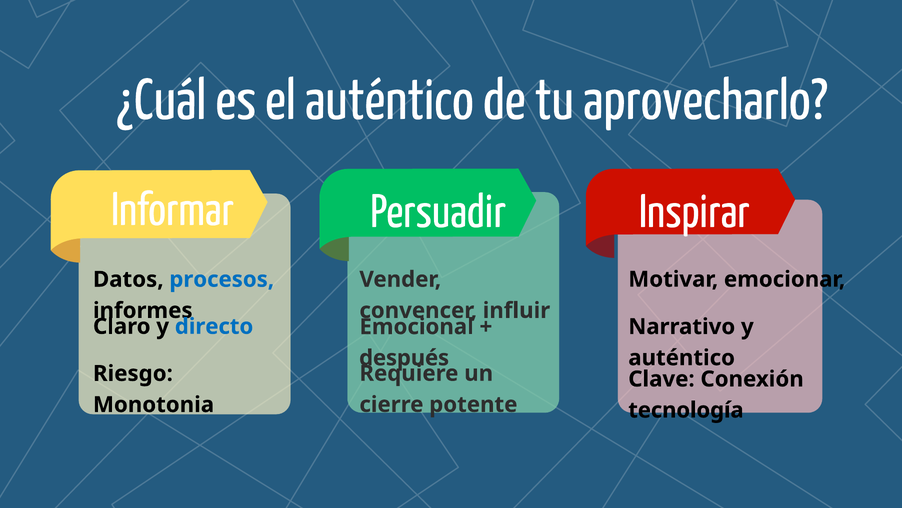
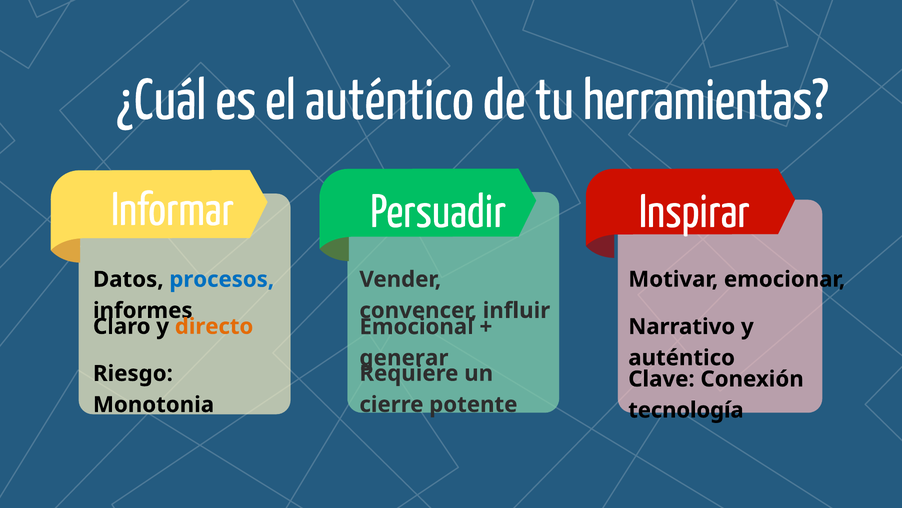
aprovecharlo: aprovecharlo -> herramientas
directo colour: blue -> orange
después: después -> generar
